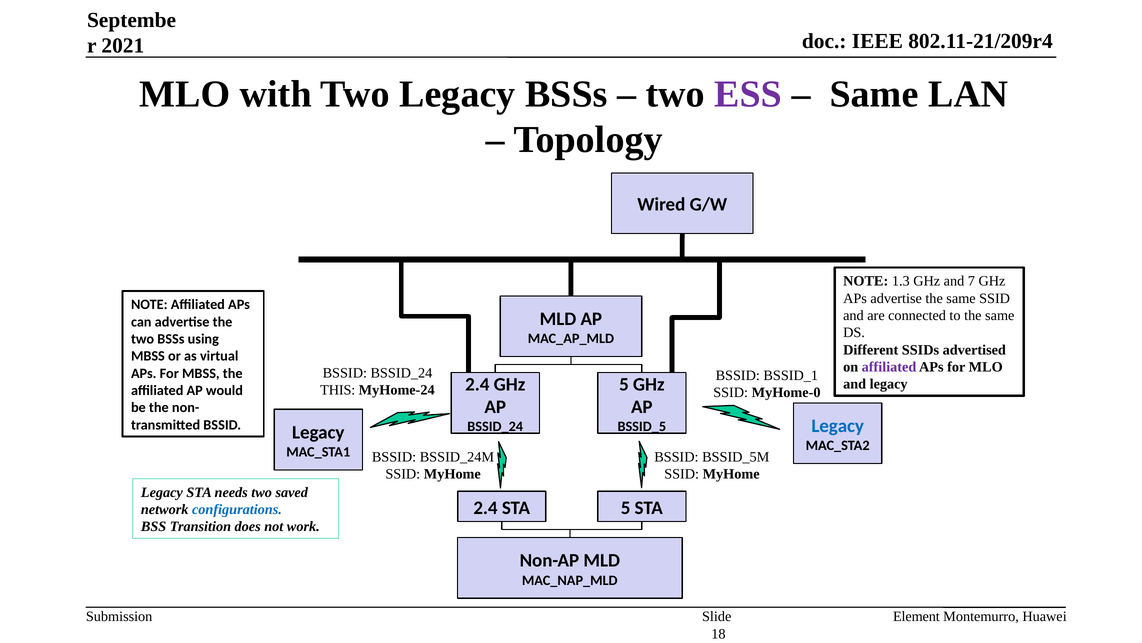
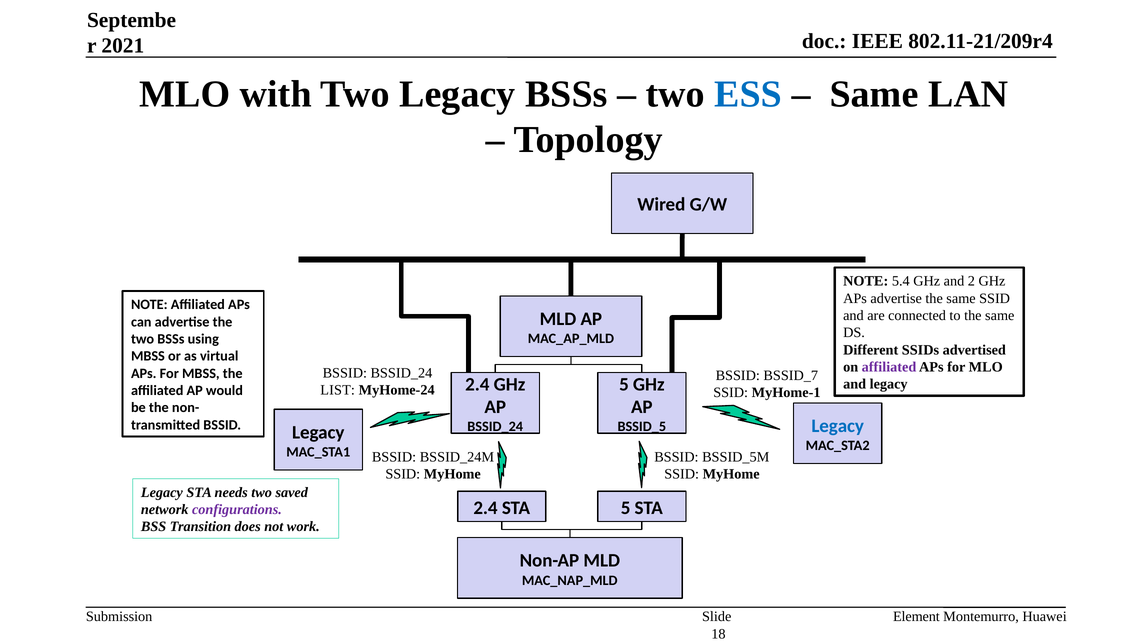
ESS colour: purple -> blue
1.3: 1.3 -> 5.4
7: 7 -> 2
BSSID_1: BSSID_1 -> BSSID_7
THIS: THIS -> LIST
MyHome-0: MyHome-0 -> MyHome-1
configurations colour: blue -> purple
